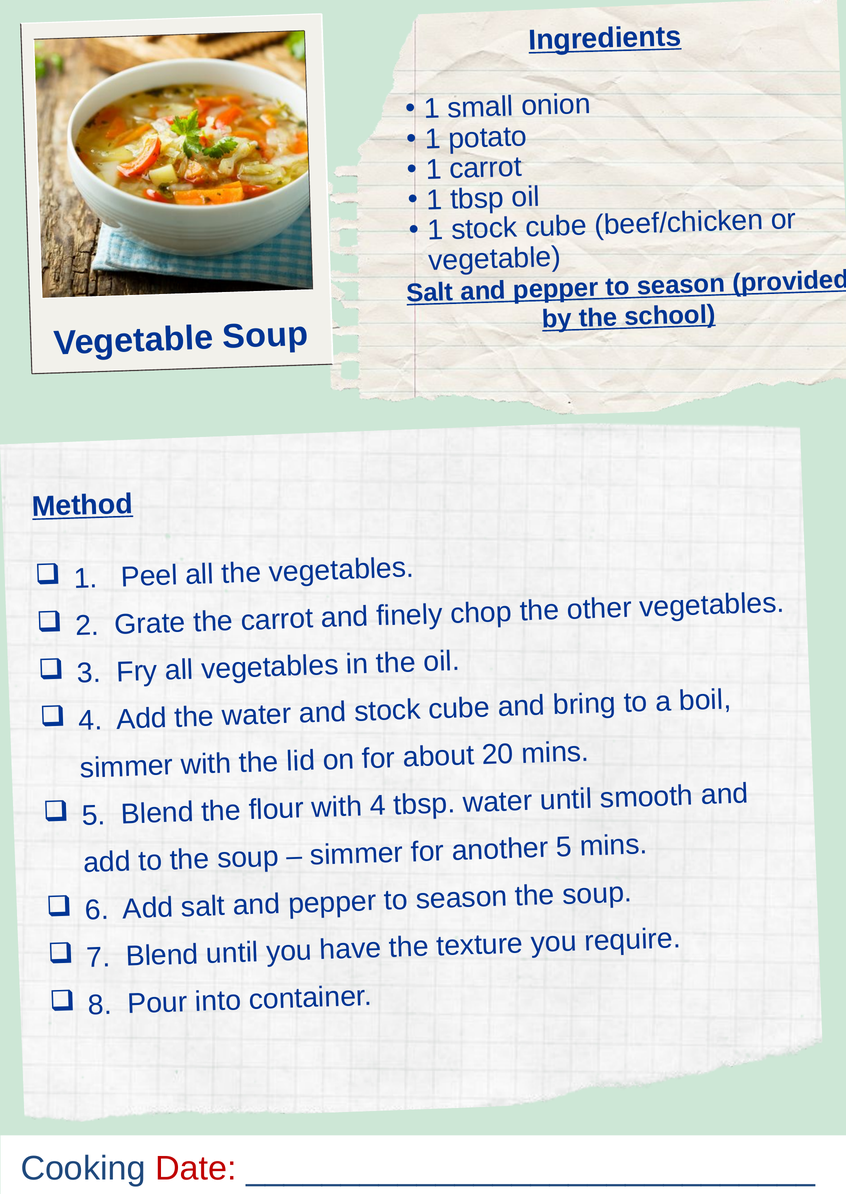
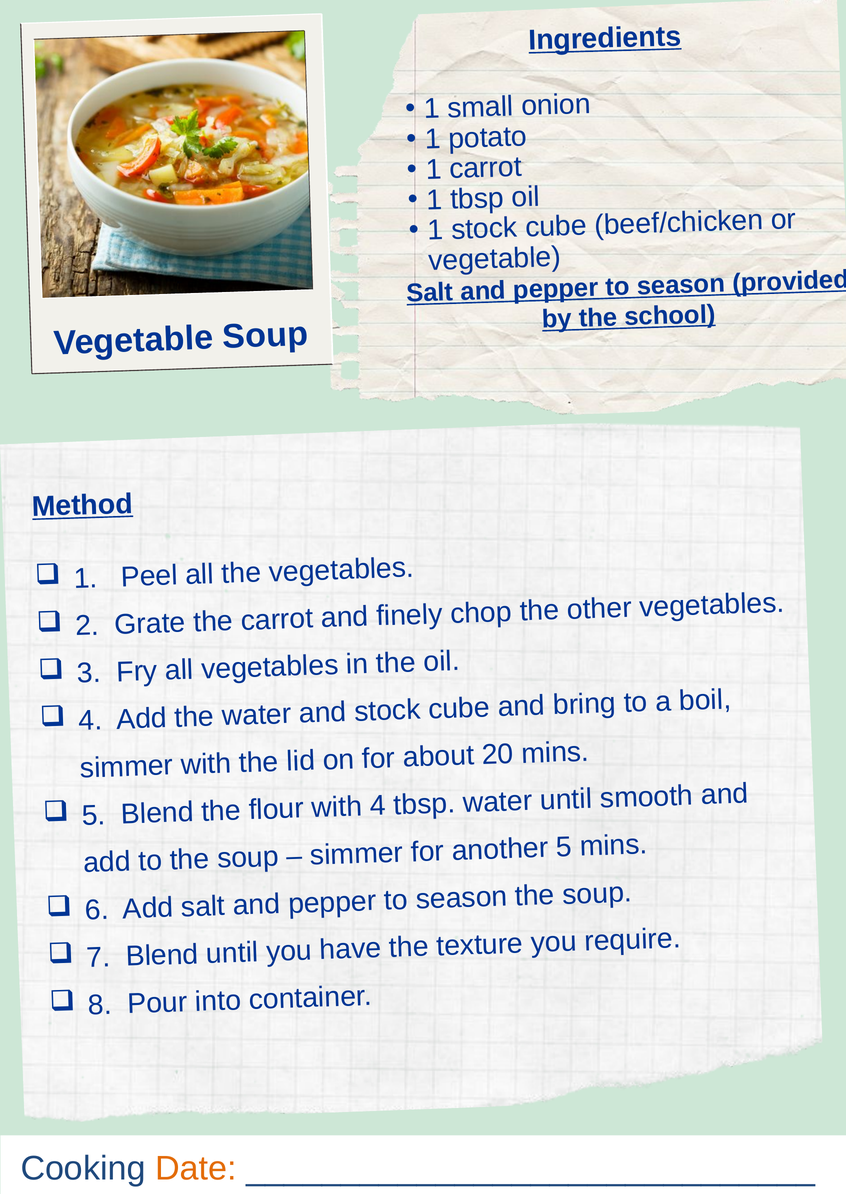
Date colour: red -> orange
